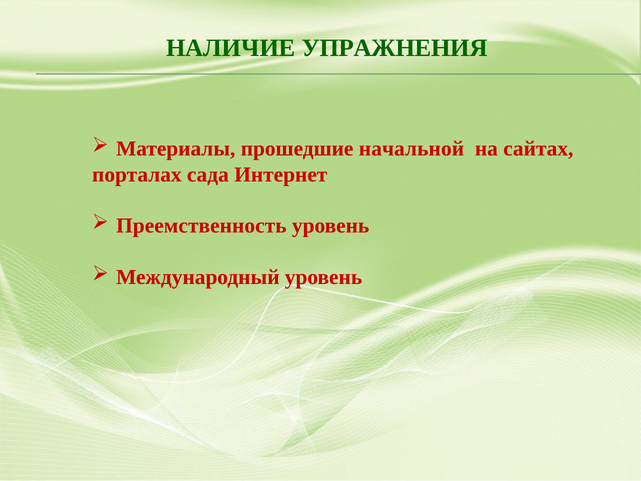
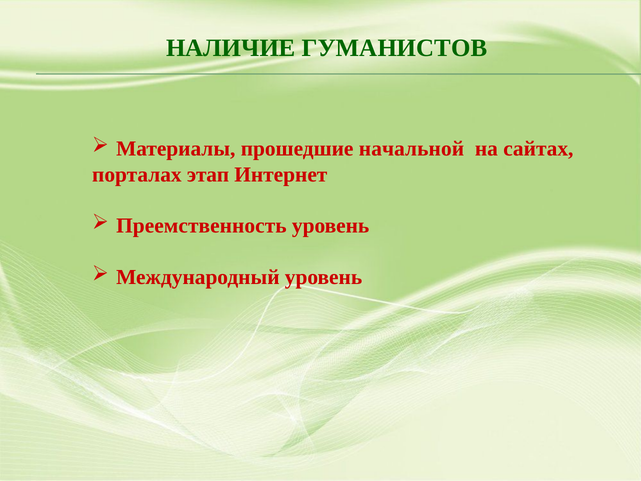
УПРАЖНЕНИЯ: УПРАЖНЕНИЯ -> ГУМАНИСТОВ
сада: сада -> этап
